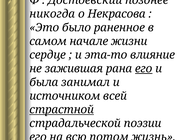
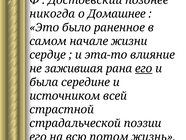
Некрасова: Некрасова -> Домашнее
занимал: занимал -> середине
страстной underline: present -> none
